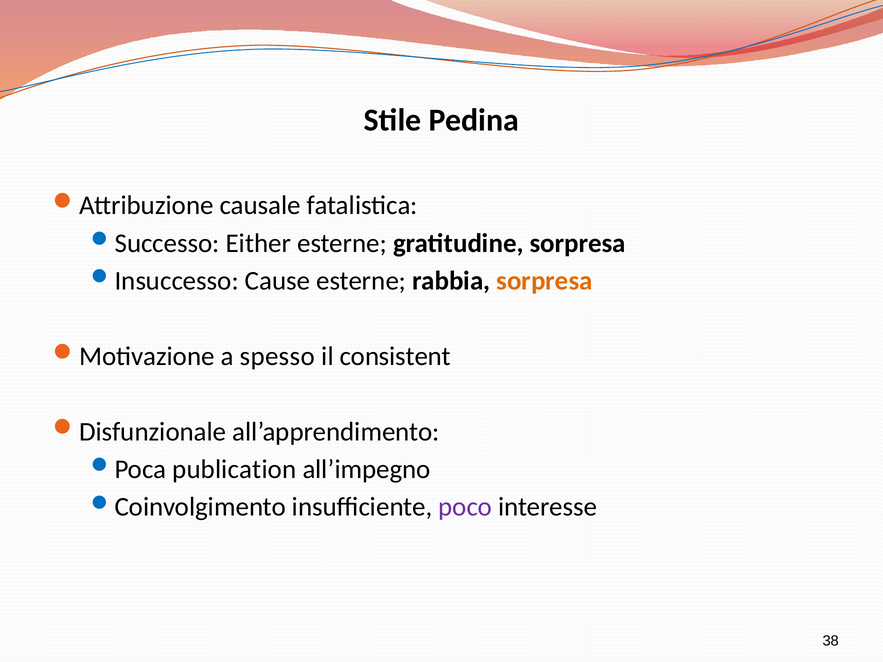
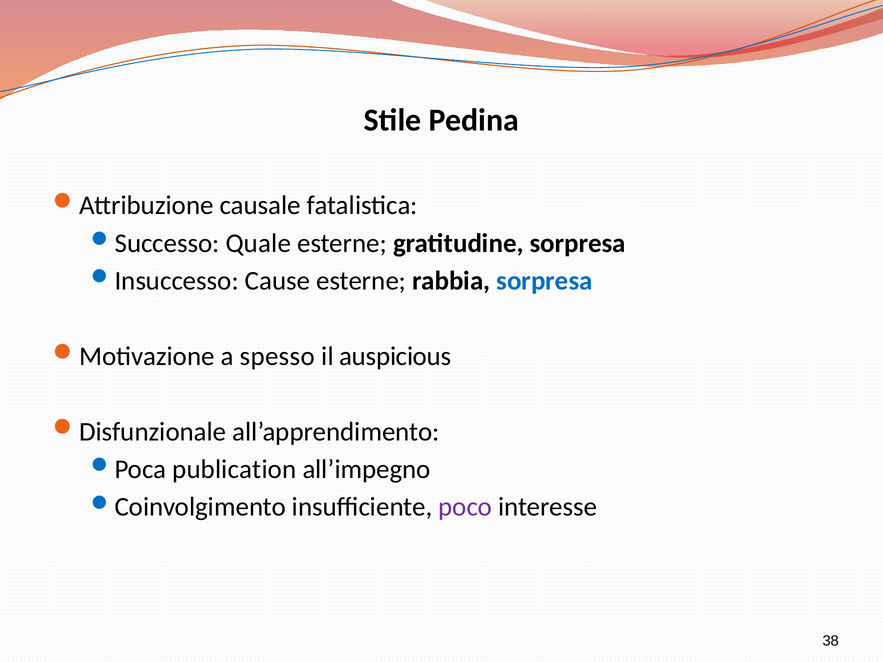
Either: Either -> Quale
sorpresa at (544, 281) colour: orange -> blue
consistent: consistent -> auspicious
